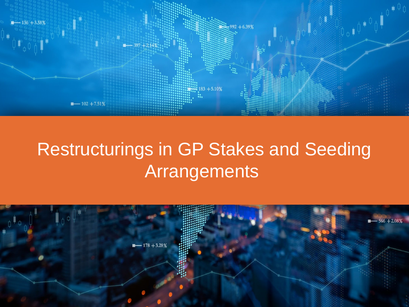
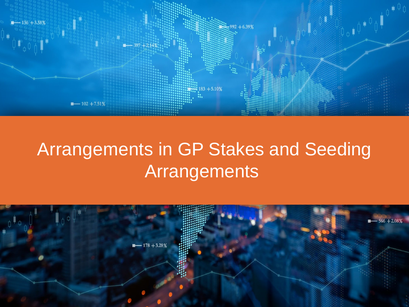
Restructurings at (95, 150): Restructurings -> Arrangements
